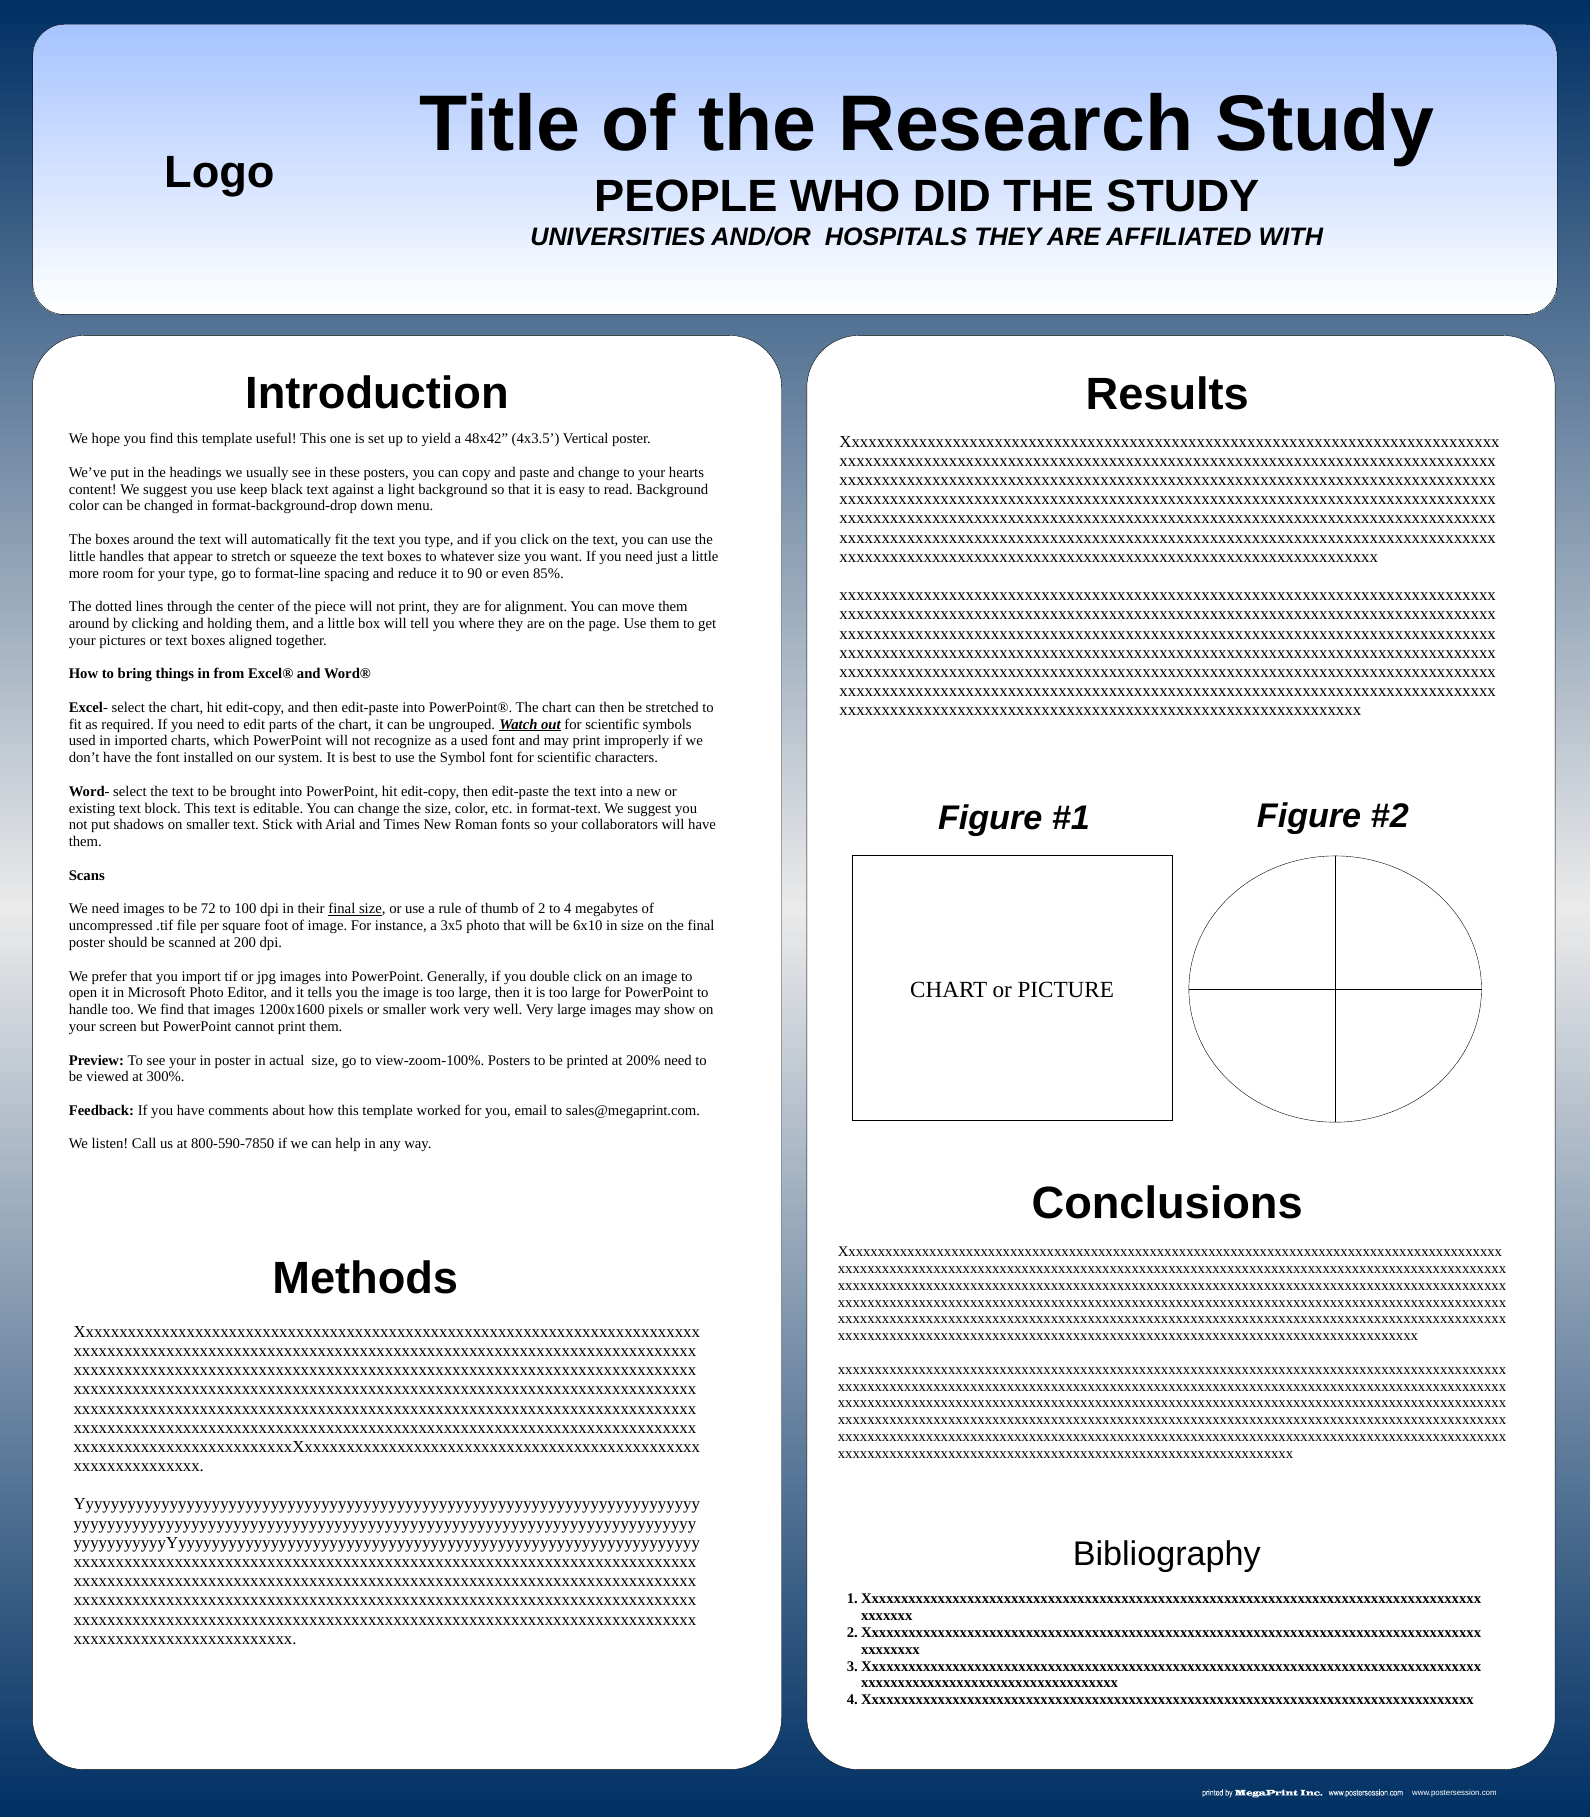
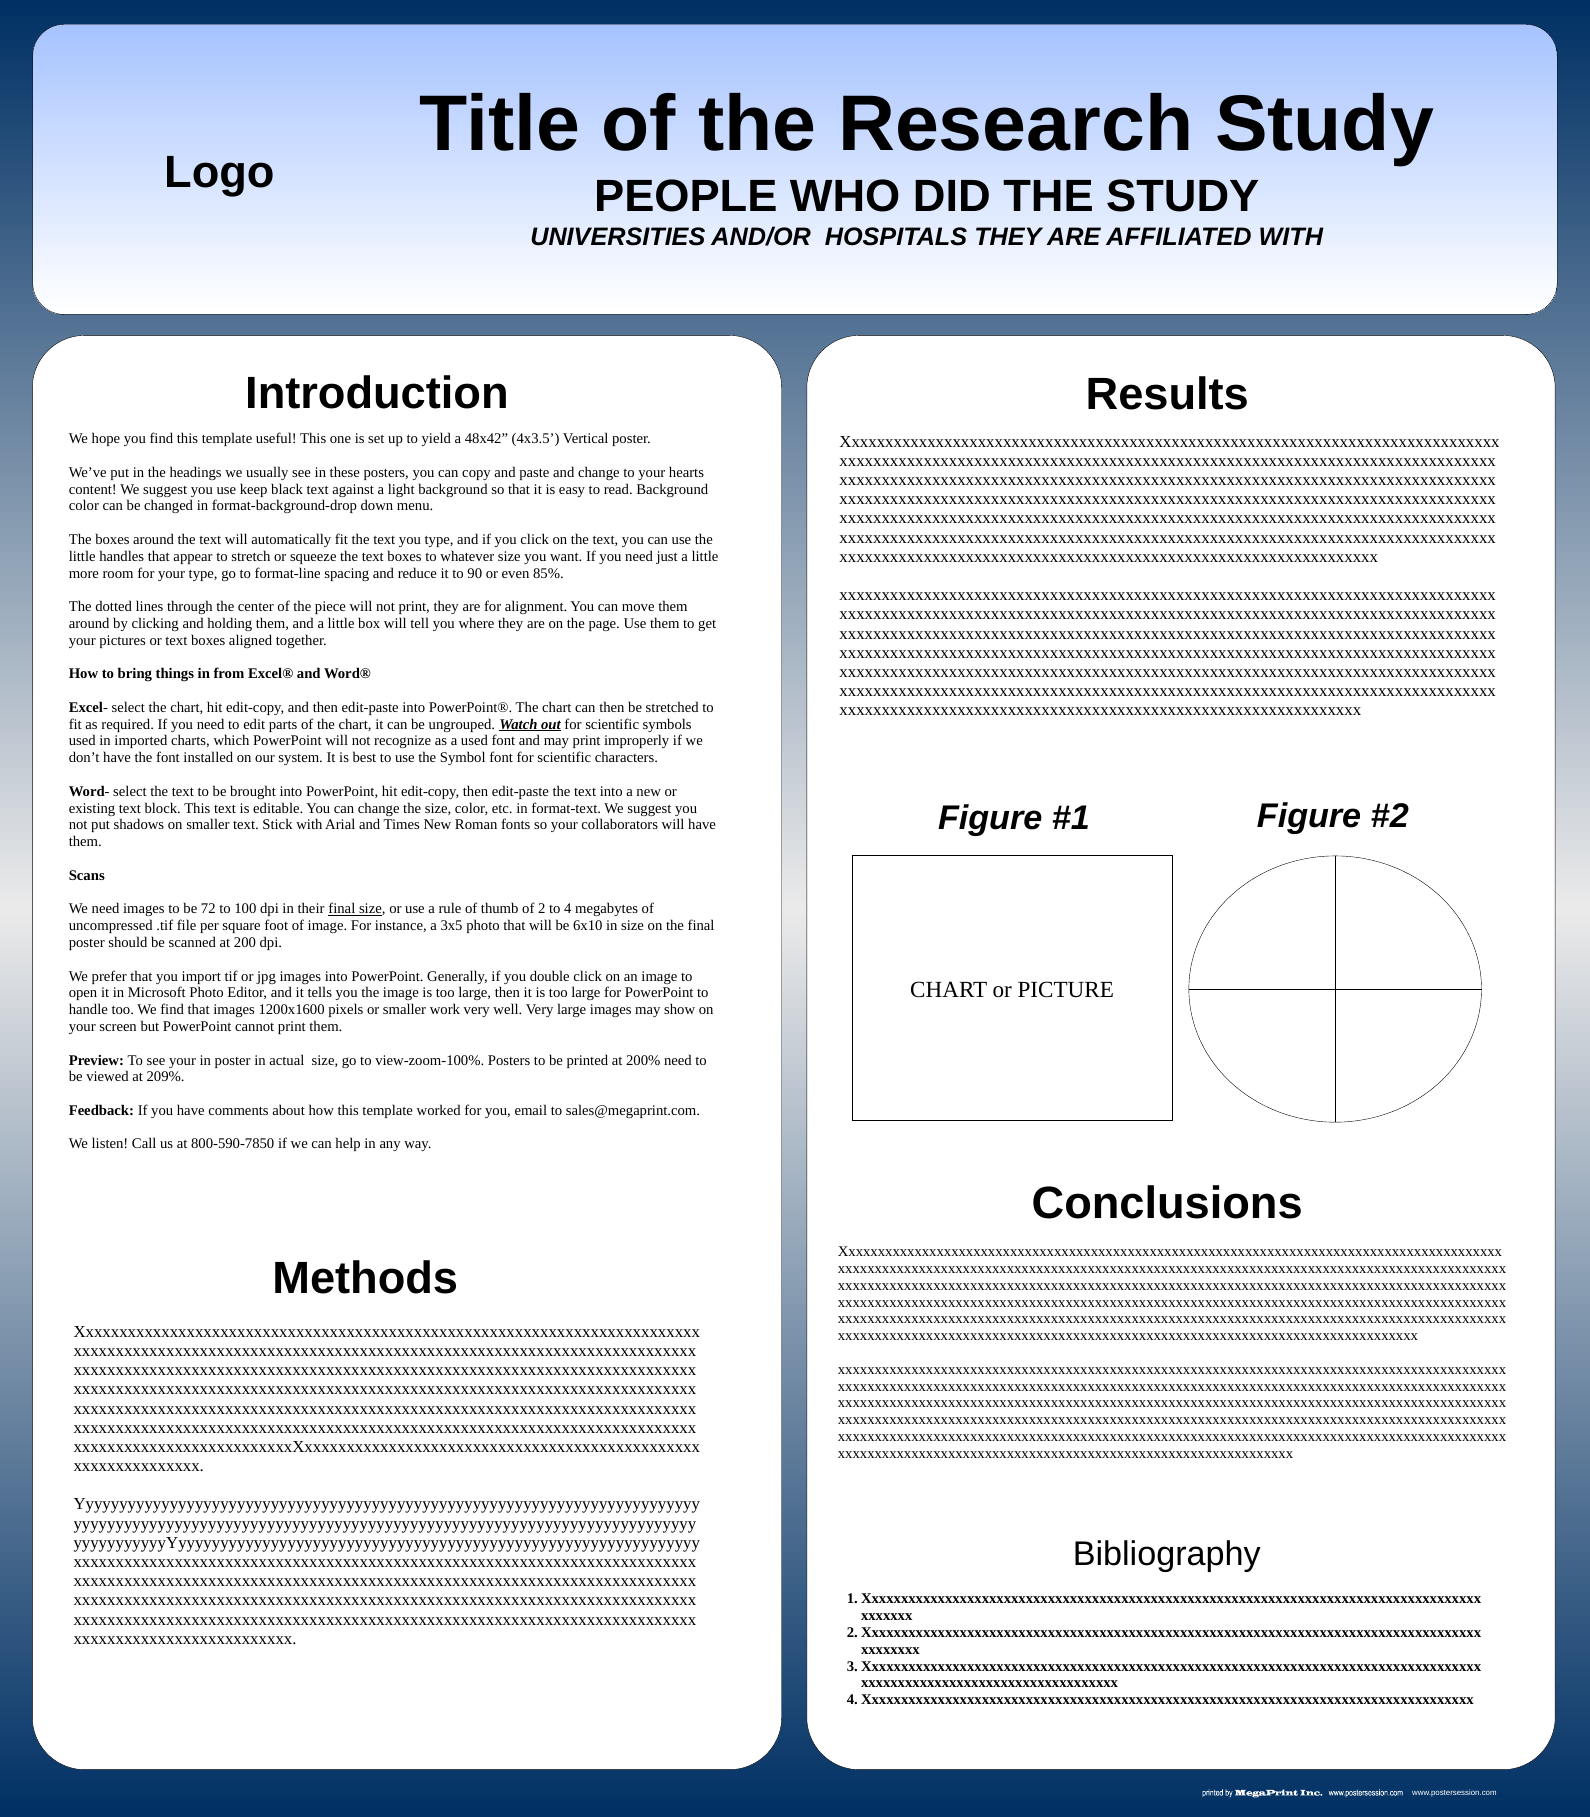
300%: 300% -> 209%
